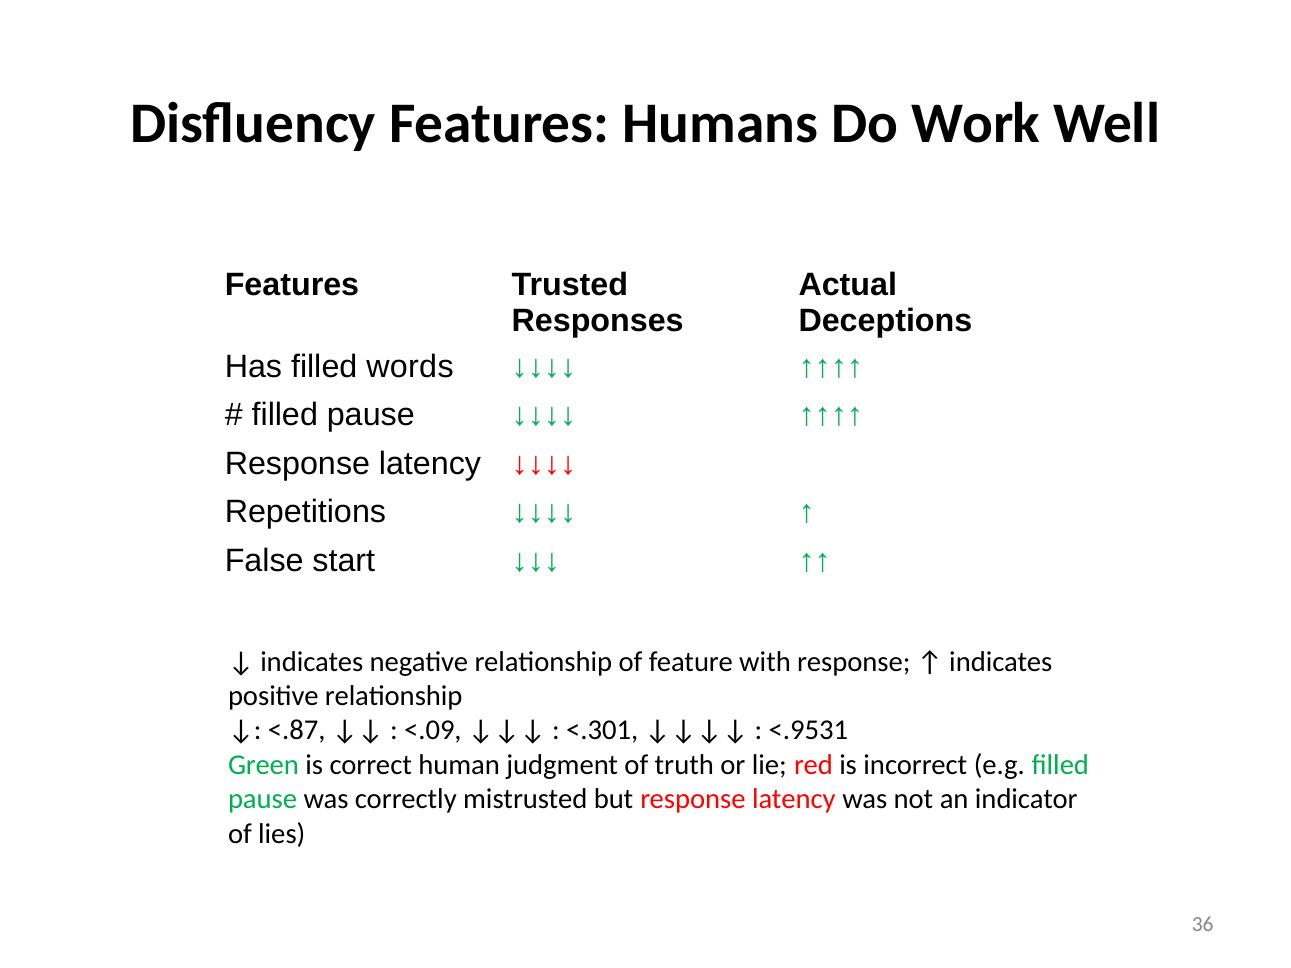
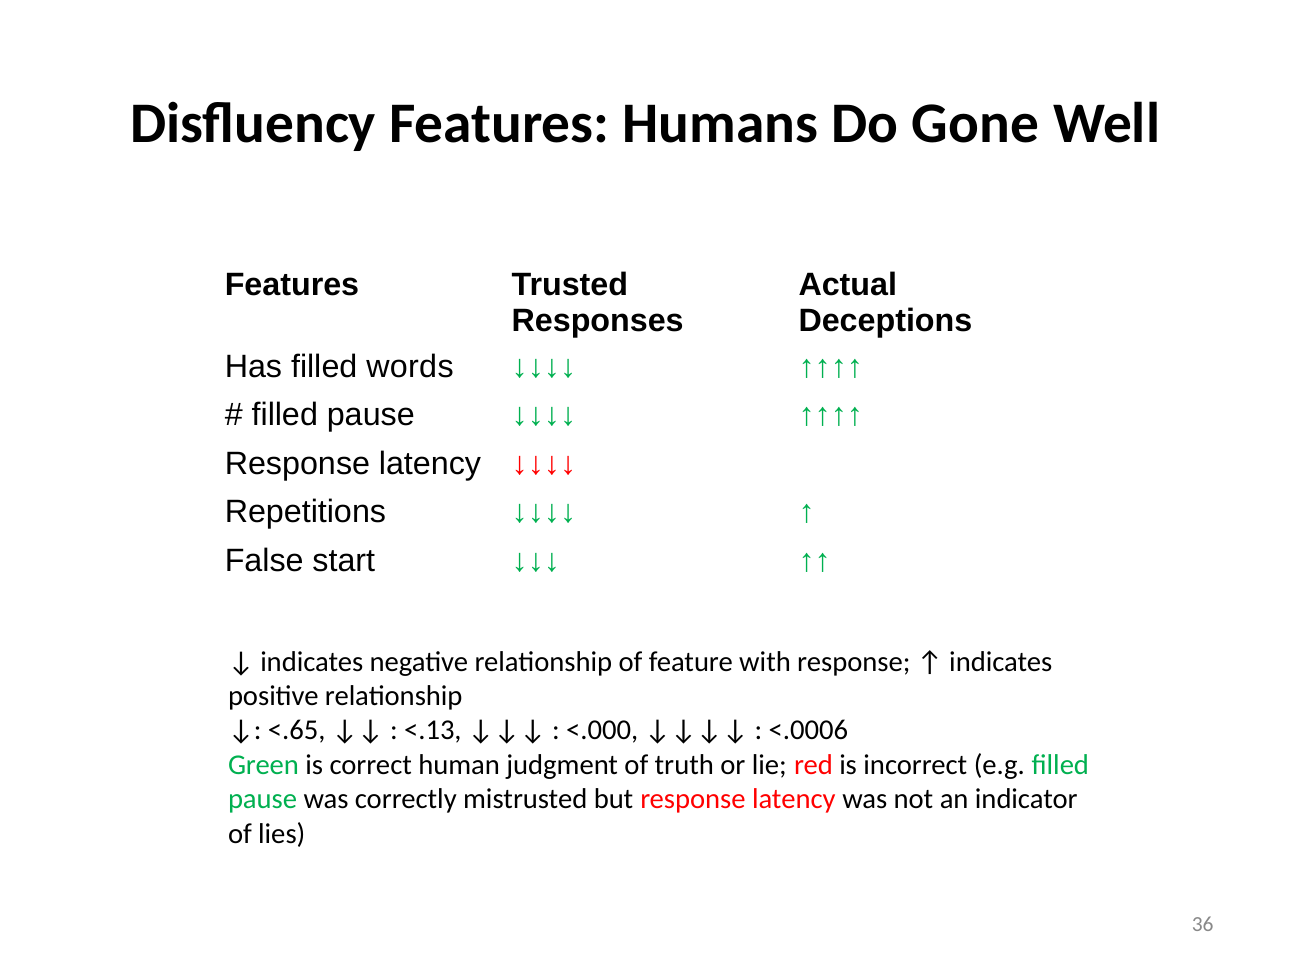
Work: Work -> Gone
<.87: <.87 -> <.65
<.09: <.09 -> <.13
<.301: <.301 -> <.000
<.9531: <.9531 -> <.0006
